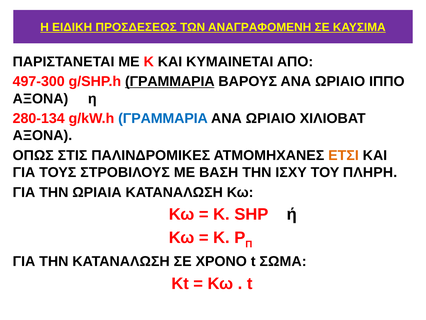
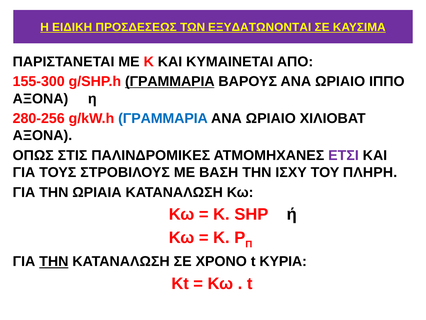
ΑΝΑΓΡΑΦΟΜΕΝΗ: ΑΝΑΓΡΑΦΟΜΕΝΗ -> ΕΞΥΔΑΤΩΝΟΝΤΑΙ
497-300: 497-300 -> 155-300
280-134: 280-134 -> 280-256
ΕΤΣΙ colour: orange -> purple
ΤΗΝ at (54, 261) underline: none -> present
ΣΩΜΑ: ΣΩΜΑ -> ΚΥΡΙΑ
